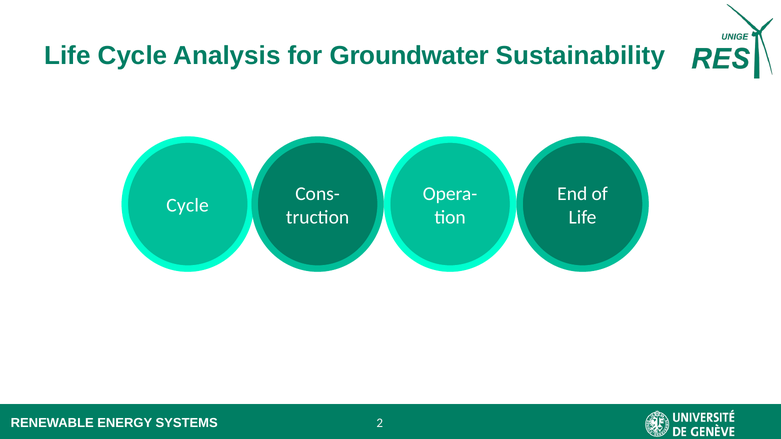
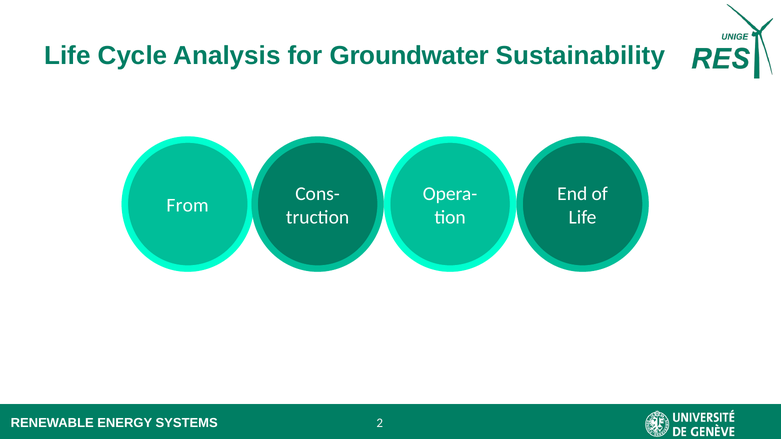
Cycle at (188, 206): Cycle -> From
